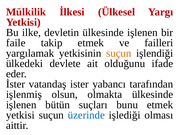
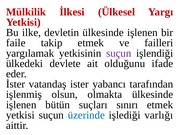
suçun at (119, 53) colour: orange -> purple
bunu: bunu -> sınırı
olması: olması -> varlığı
